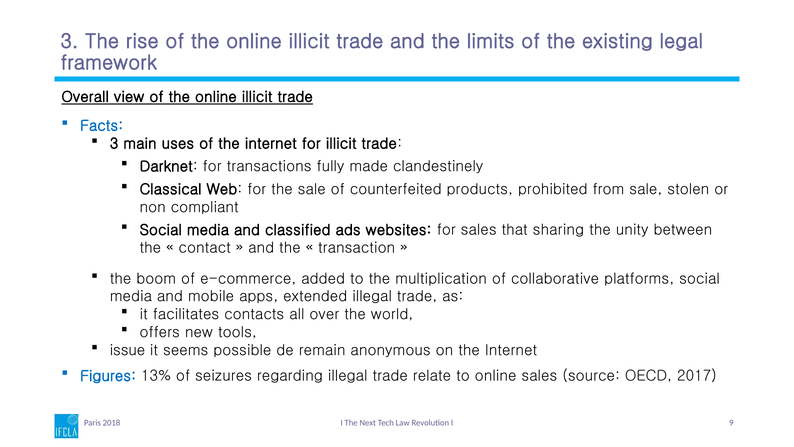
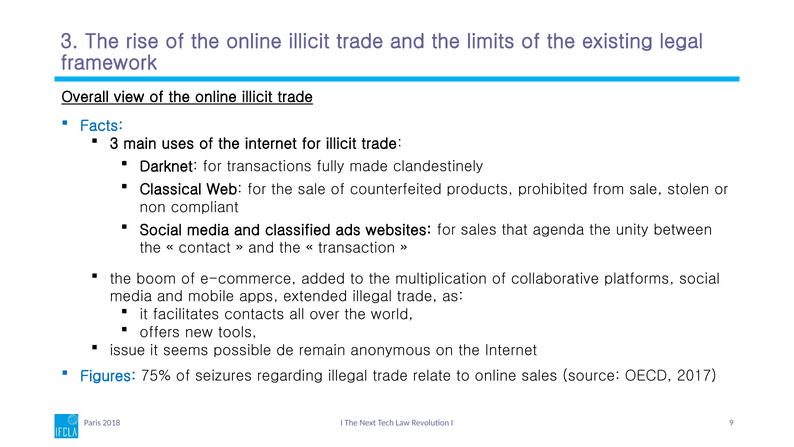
sharing: sharing -> agenda
13%: 13% -> 75%
